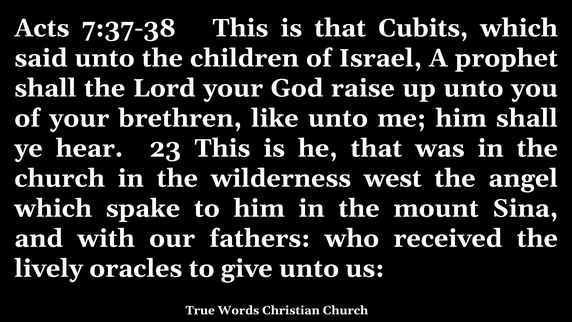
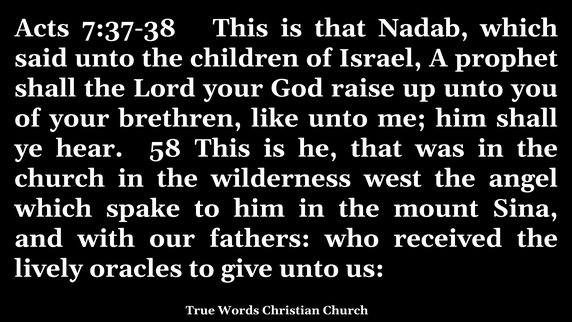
Cubits: Cubits -> Nadab
23: 23 -> 58
